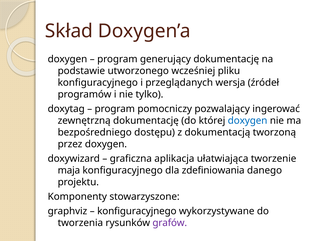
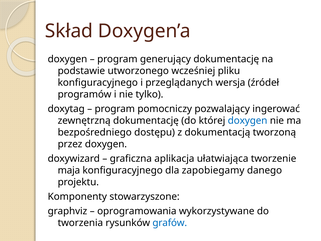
zdefiniowania: zdefiniowania -> zapobiegamy
konfiguracyjnego at (137, 211): konfiguracyjnego -> oprogramowania
grafów colour: purple -> blue
